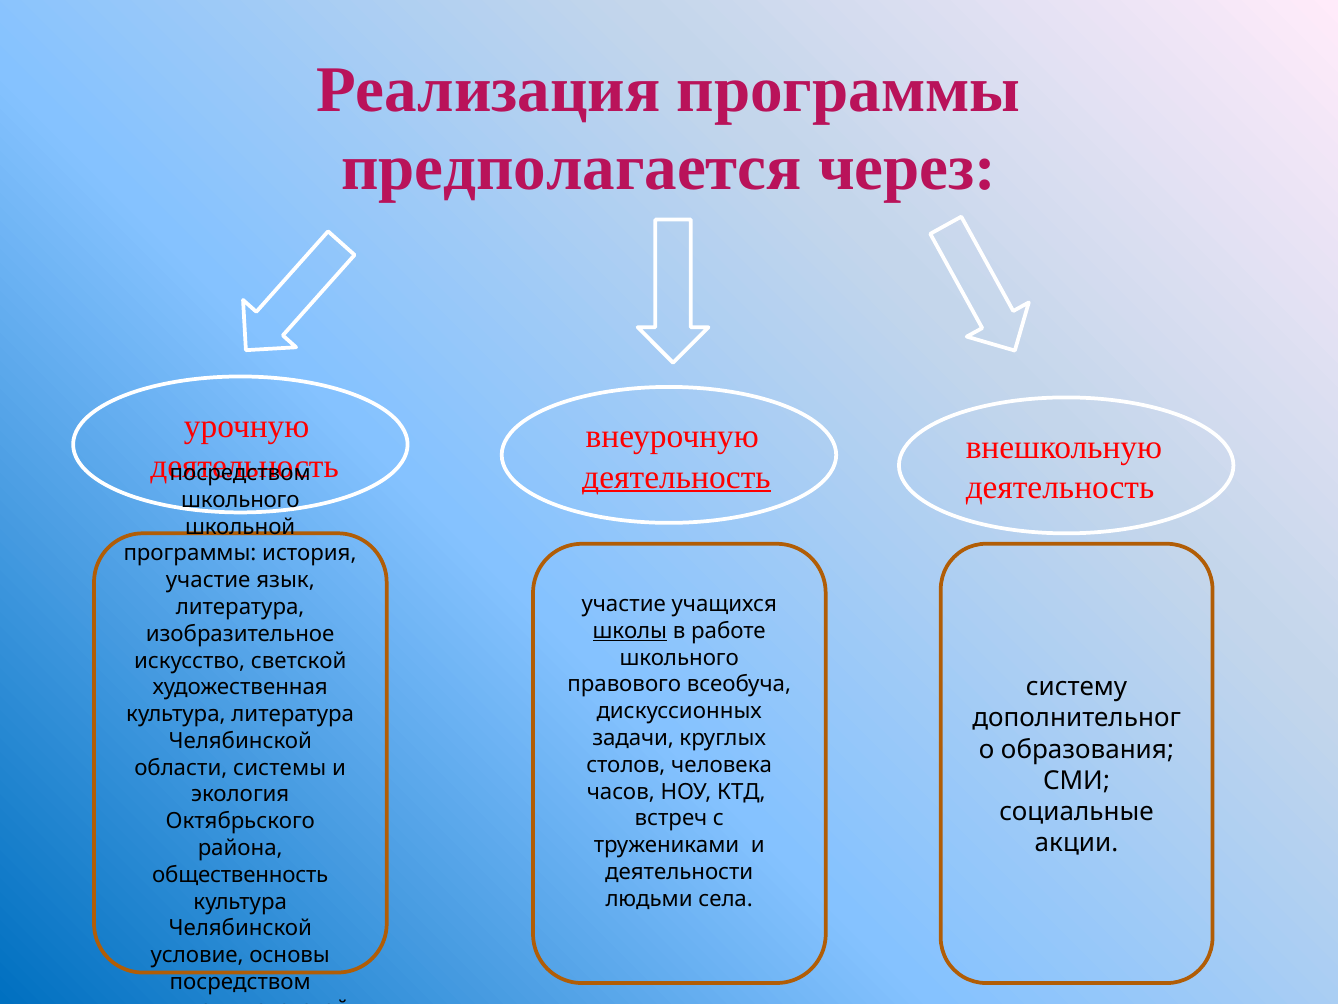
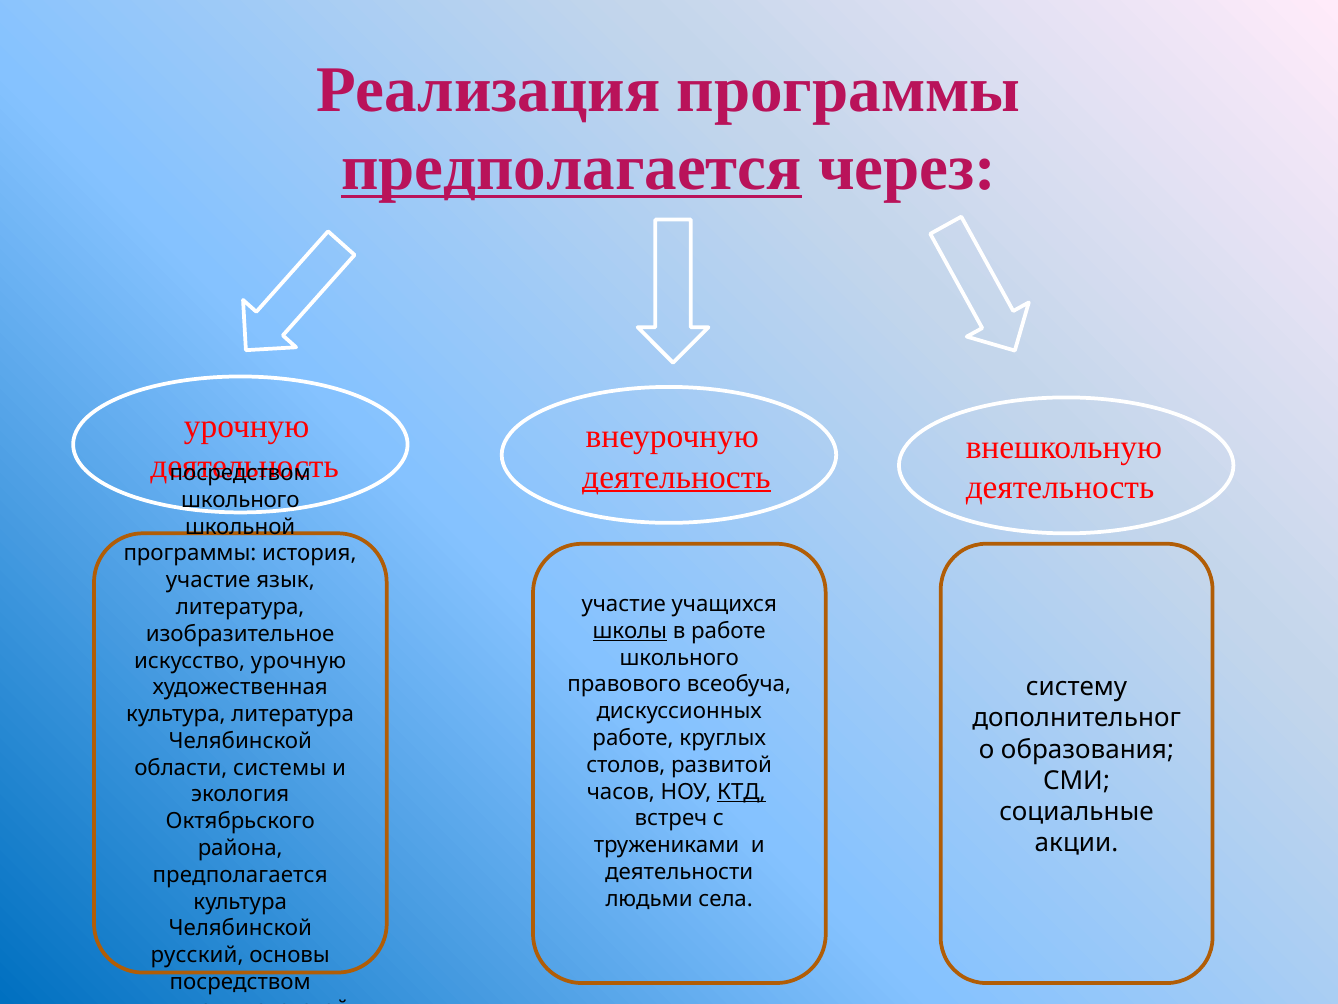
предполагается at (571, 168) underline: none -> present
искусство светской: светской -> урочную
задачи at (633, 738): задачи -> работе
человека: человека -> развитой
КТД underline: none -> present
общественность at (240, 874): общественность -> предполагается
условие: условие -> русский
